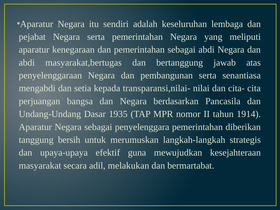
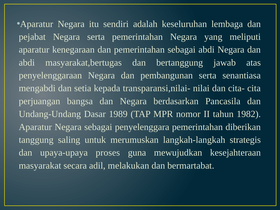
1935: 1935 -> 1989
1914: 1914 -> 1982
bersih: bersih -> saling
efektif: efektif -> proses
